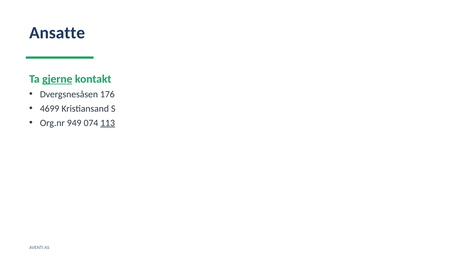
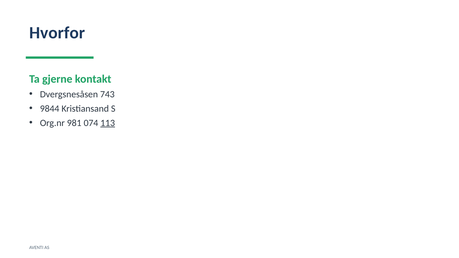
Ansatte: Ansatte -> Hvorfor
gjerne underline: present -> none
176: 176 -> 743
4699: 4699 -> 9844
949: 949 -> 981
